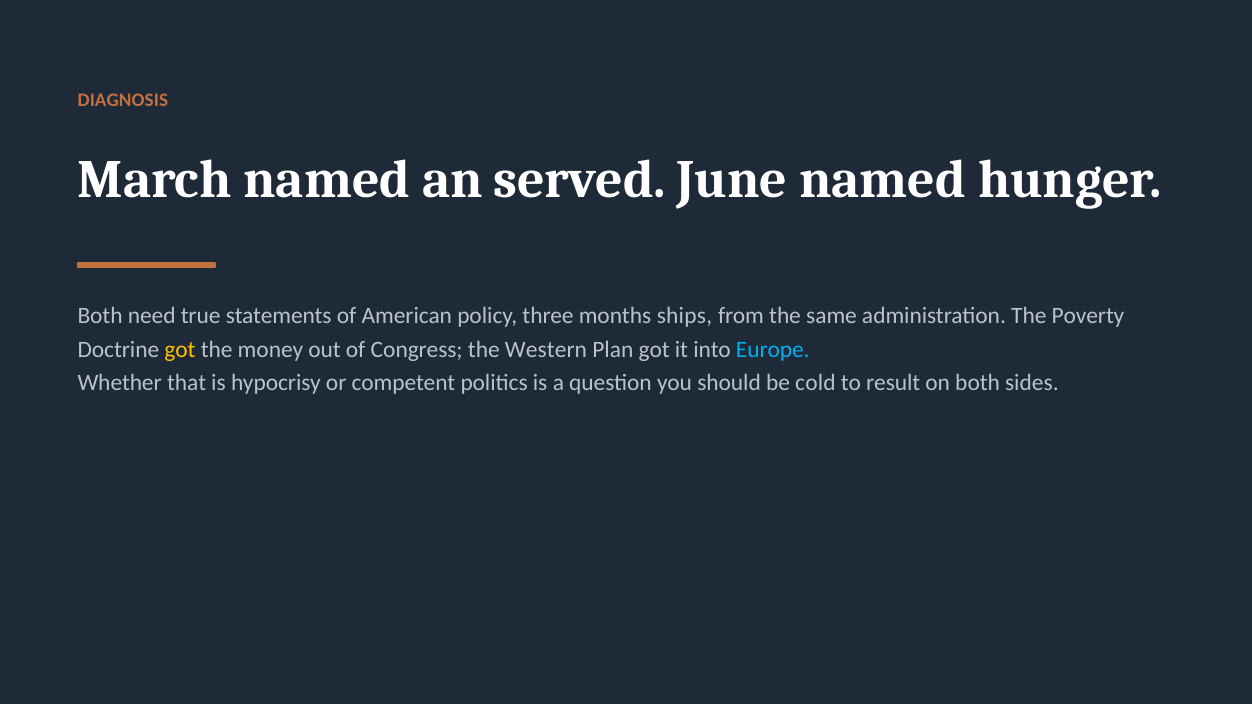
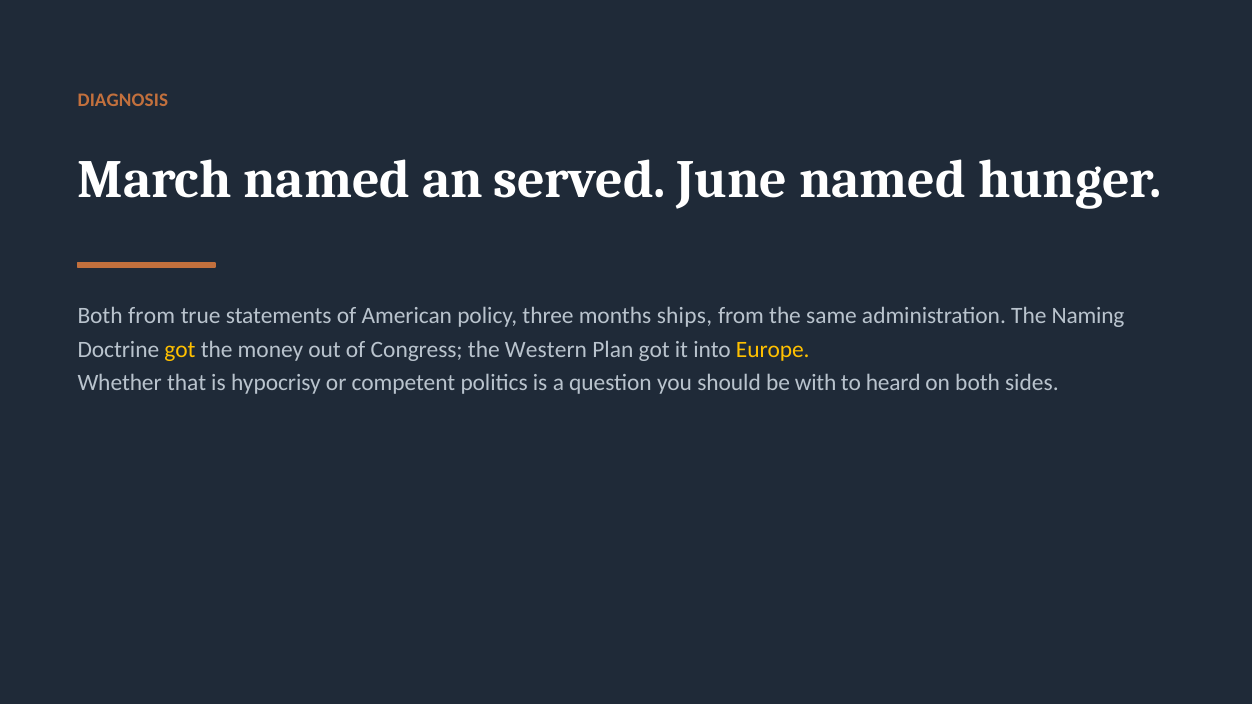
Both need: need -> from
Poverty: Poverty -> Naming
Europe colour: light blue -> yellow
cold: cold -> with
result: result -> heard
